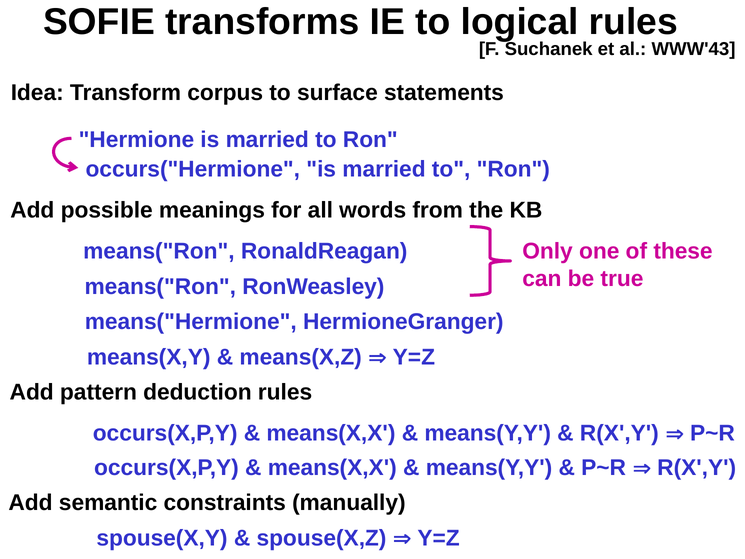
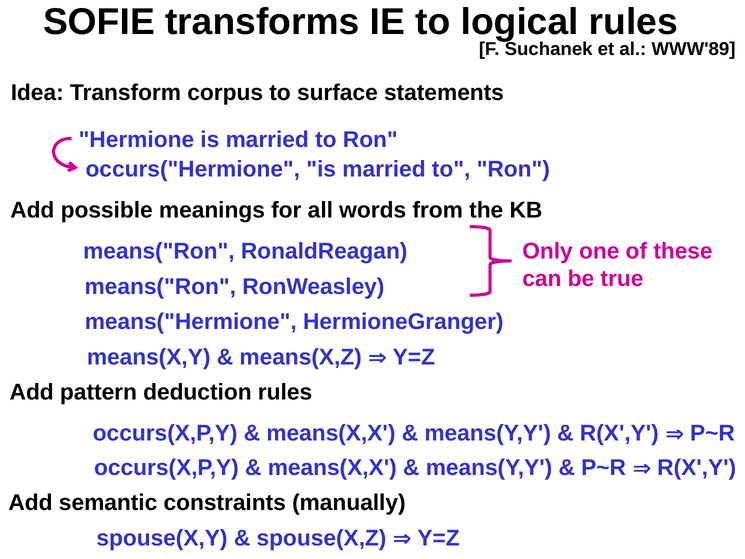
WWW'43: WWW'43 -> WWW'89
